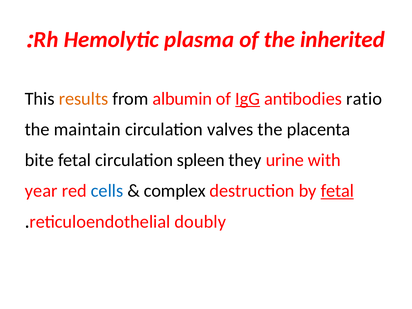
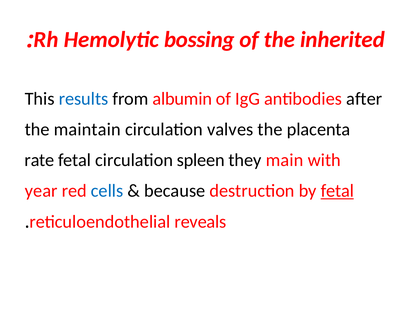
plasma: plasma -> bossing
results colour: orange -> blue
IgG underline: present -> none
ratio: ratio -> after
bite: bite -> rate
urine: urine -> main
complex: complex -> because
doubly: doubly -> reveals
